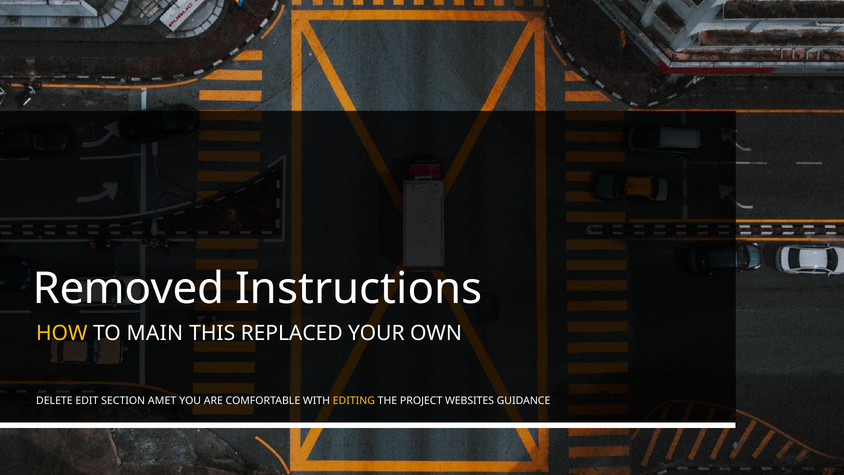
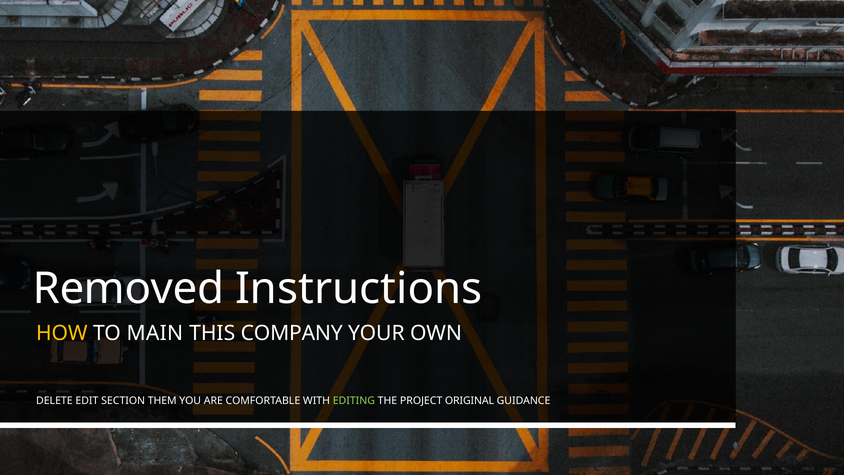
REPLACED: REPLACED -> COMPANY
AMET: AMET -> THEM
EDITING colour: yellow -> light green
WEBSITES: WEBSITES -> ORIGINAL
